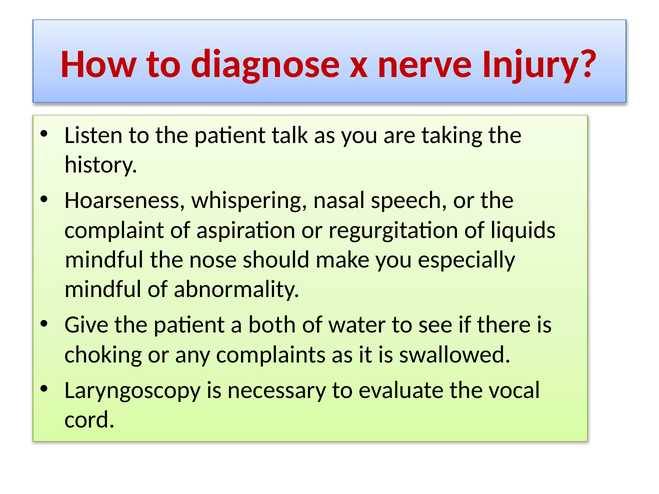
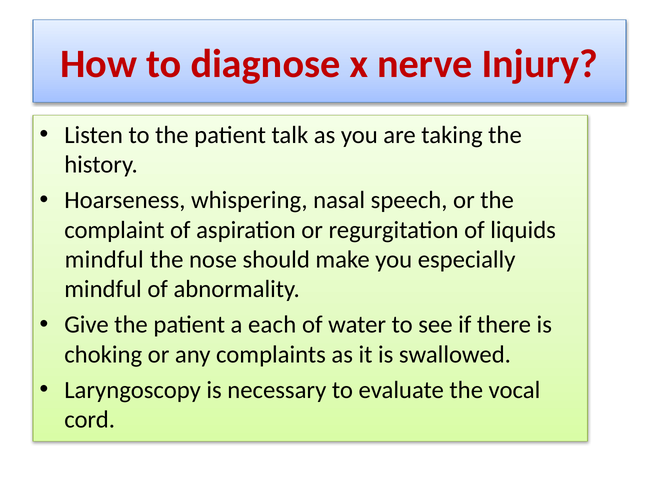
both: both -> each
